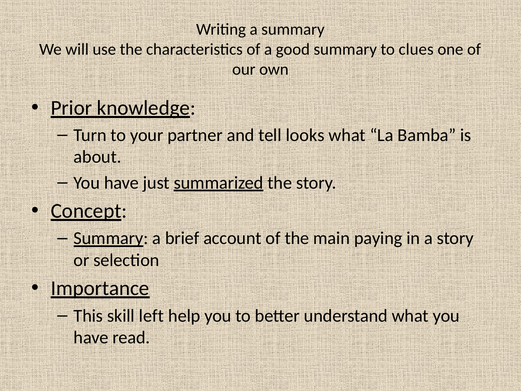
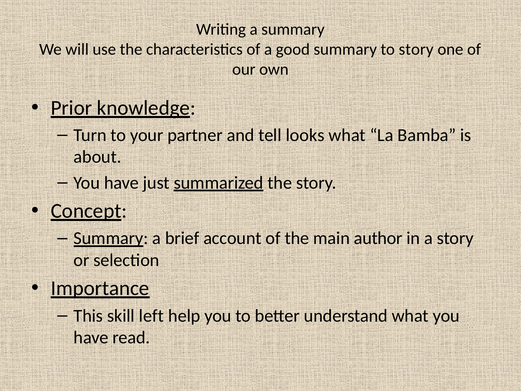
to clues: clues -> story
paying: paying -> author
